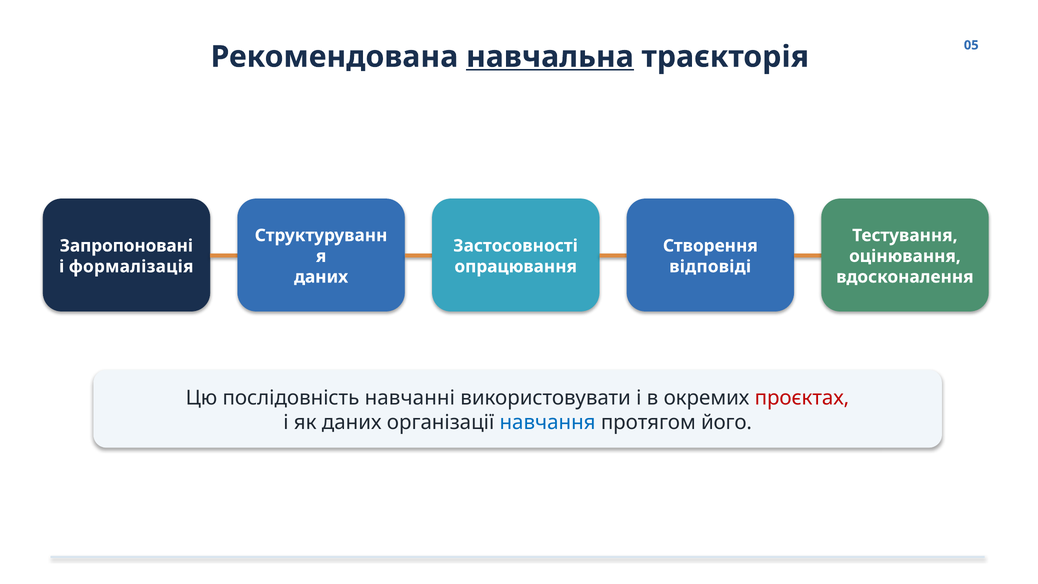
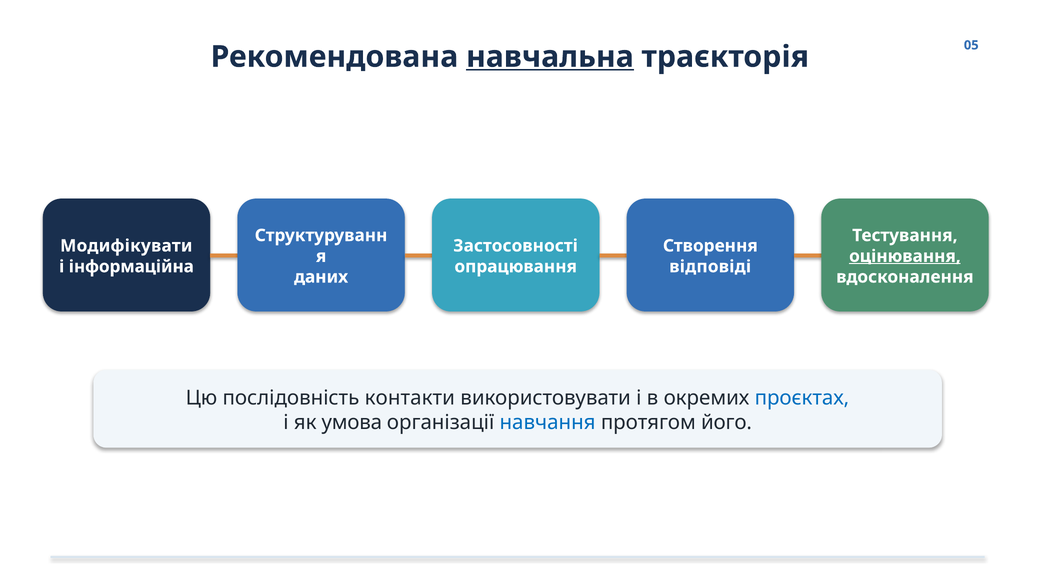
Запропоновані: Запропоновані -> Модифікувати
оцінювання underline: none -> present
формалізація: формалізація -> інформаційна
навчанні: навчанні -> контакти
проєктах colour: red -> blue
як даних: даних -> умова
